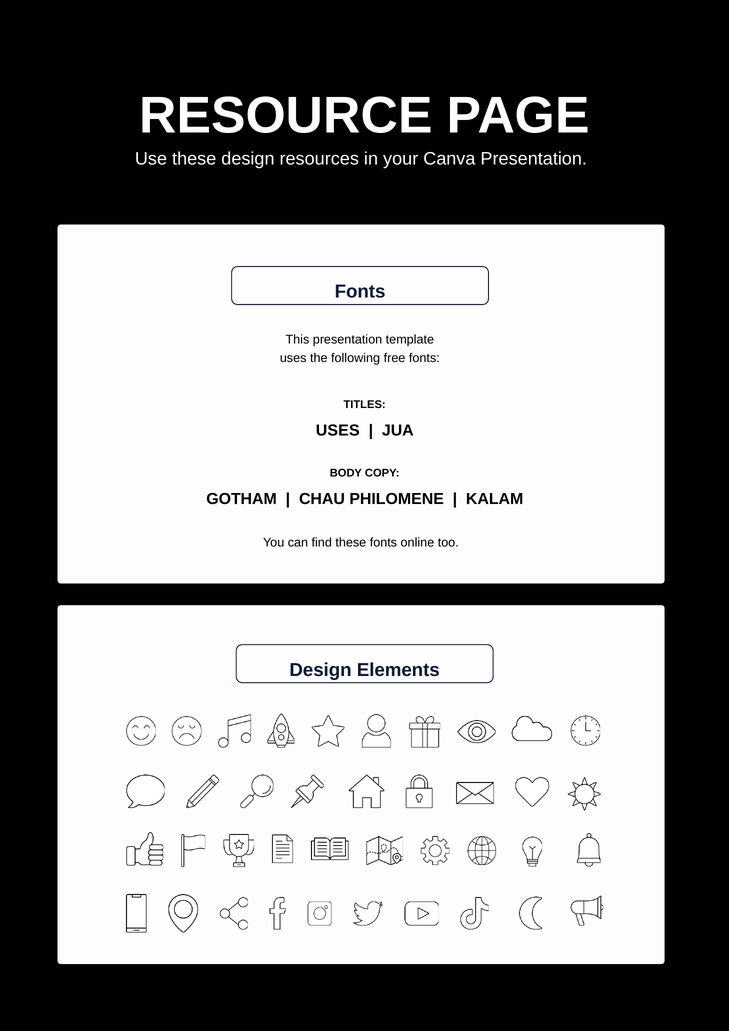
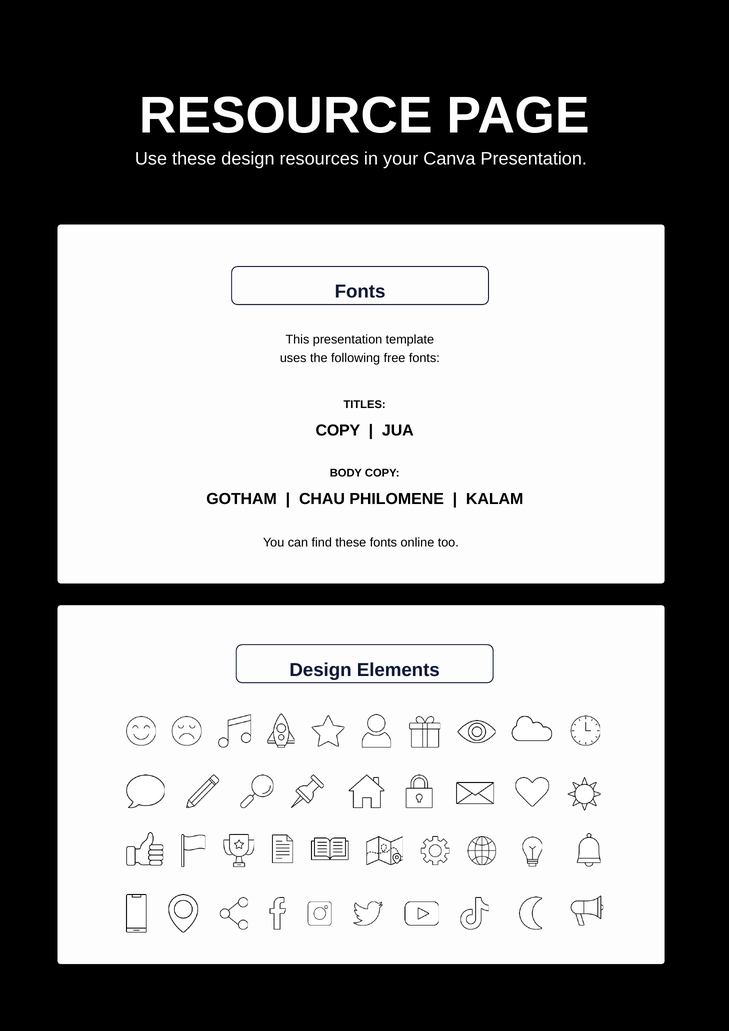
USES at (338, 431): USES -> COPY
